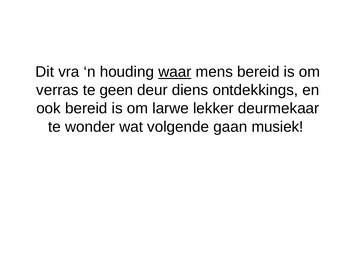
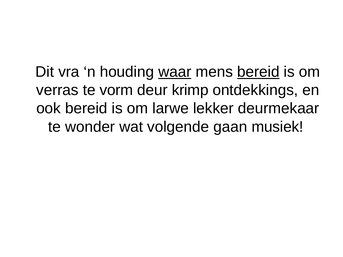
bereid at (258, 72) underline: none -> present
geen: geen -> vorm
diens: diens -> krimp
